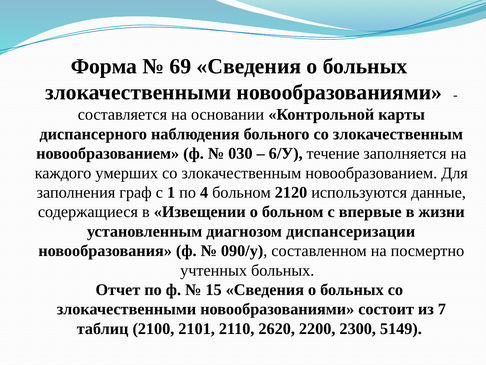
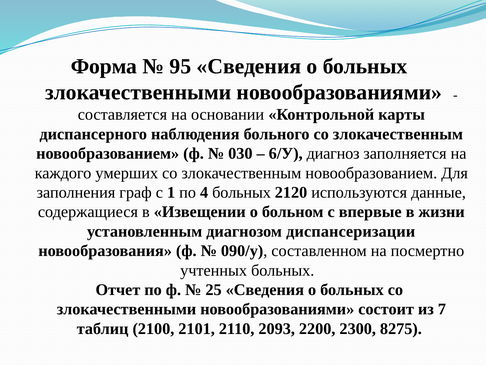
69: 69 -> 95
течение: течение -> диагноз
4 больном: больном -> больных
15: 15 -> 25
2620: 2620 -> 2093
5149: 5149 -> 8275
